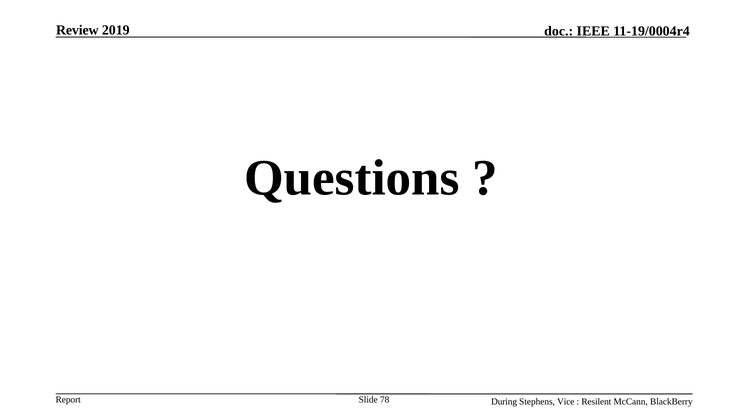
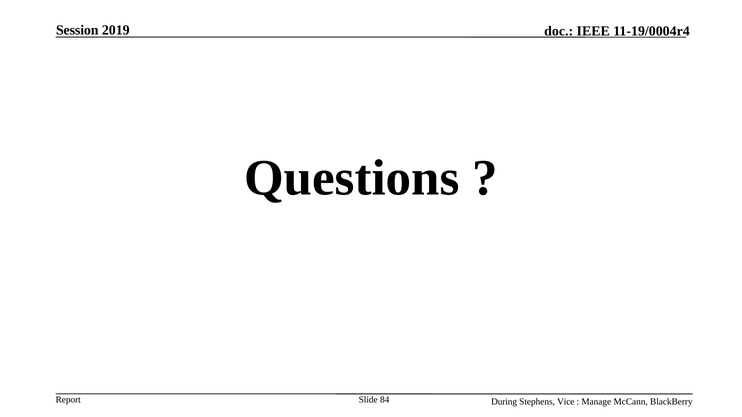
Review: Review -> Session
78: 78 -> 84
Resilent: Resilent -> Manage
